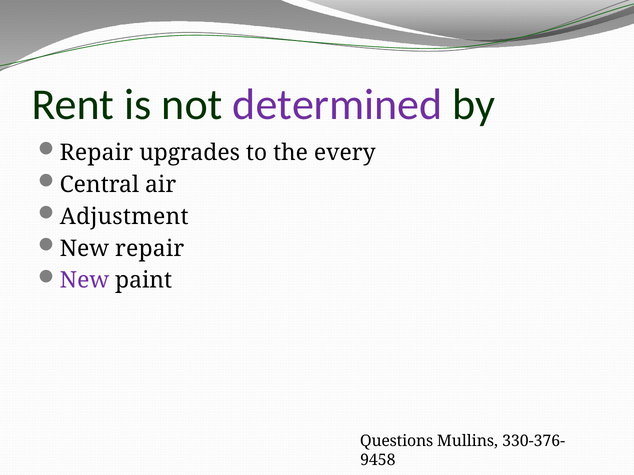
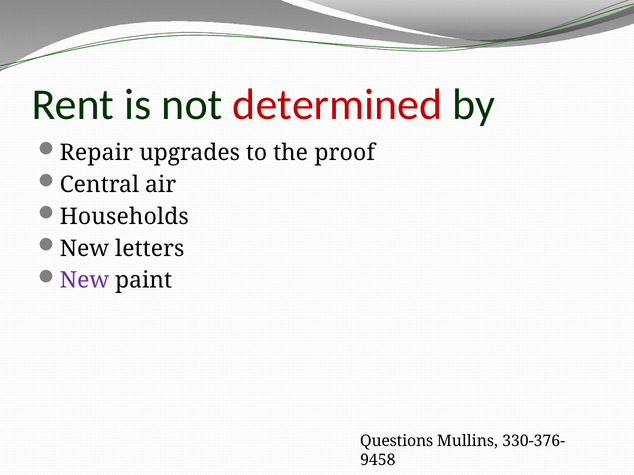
determined colour: purple -> red
every: every -> proof
Adjustment: Adjustment -> Households
New repair: repair -> letters
